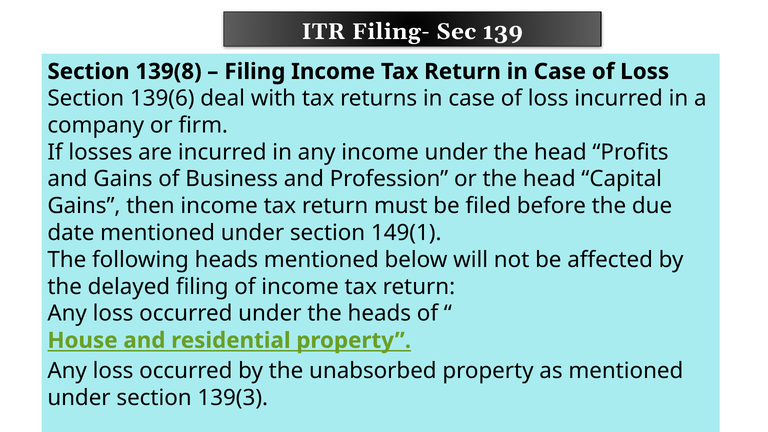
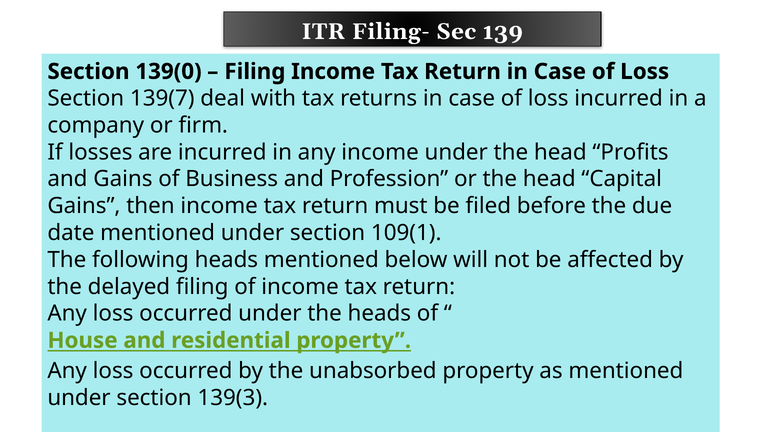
139(8: 139(8 -> 139(0
139(6: 139(6 -> 139(7
149(1: 149(1 -> 109(1
